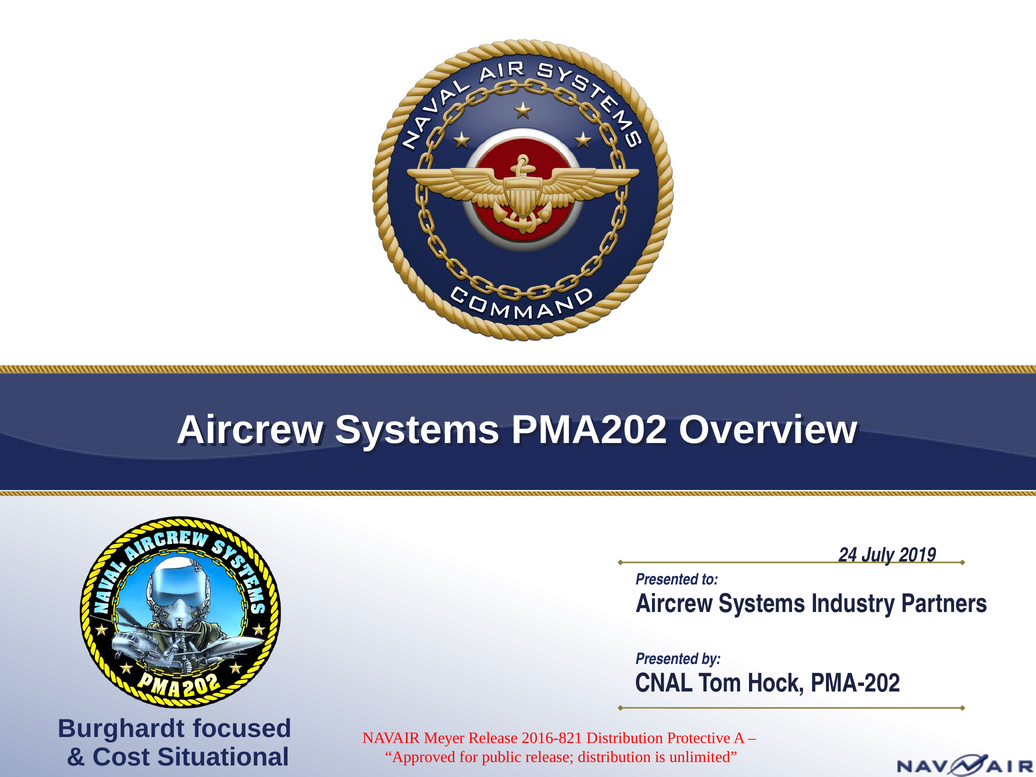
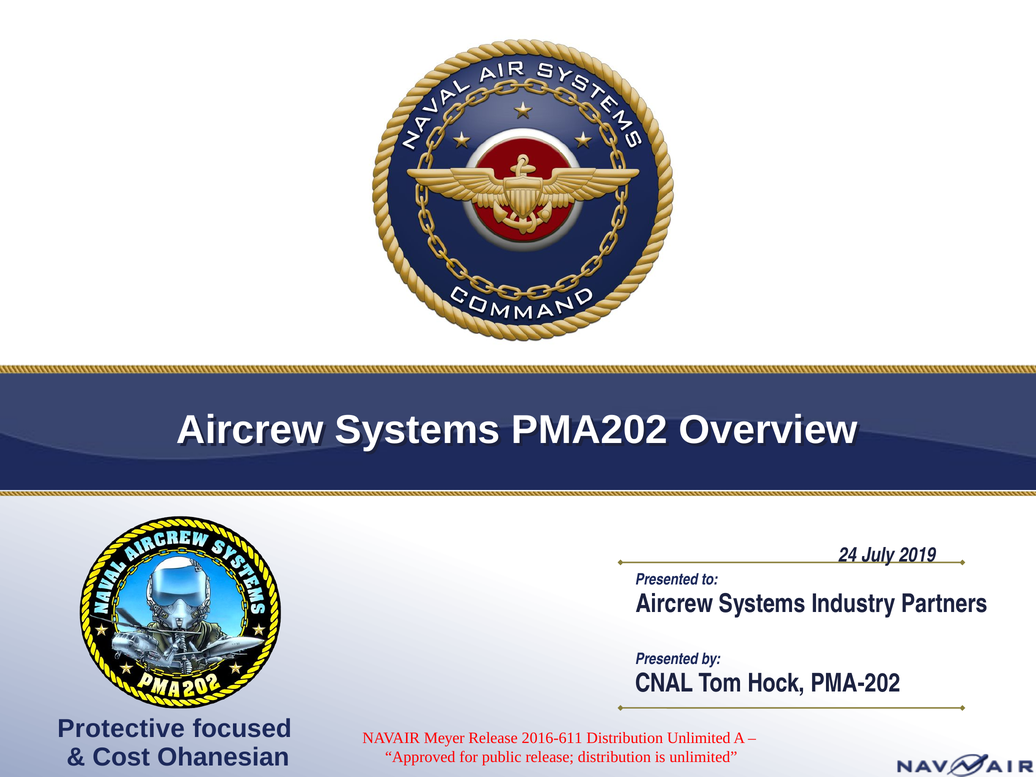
Burghardt: Burghardt -> Protective
2016-821: 2016-821 -> 2016-611
Distribution Protective: Protective -> Unlimited
Situational: Situational -> Ohanesian
